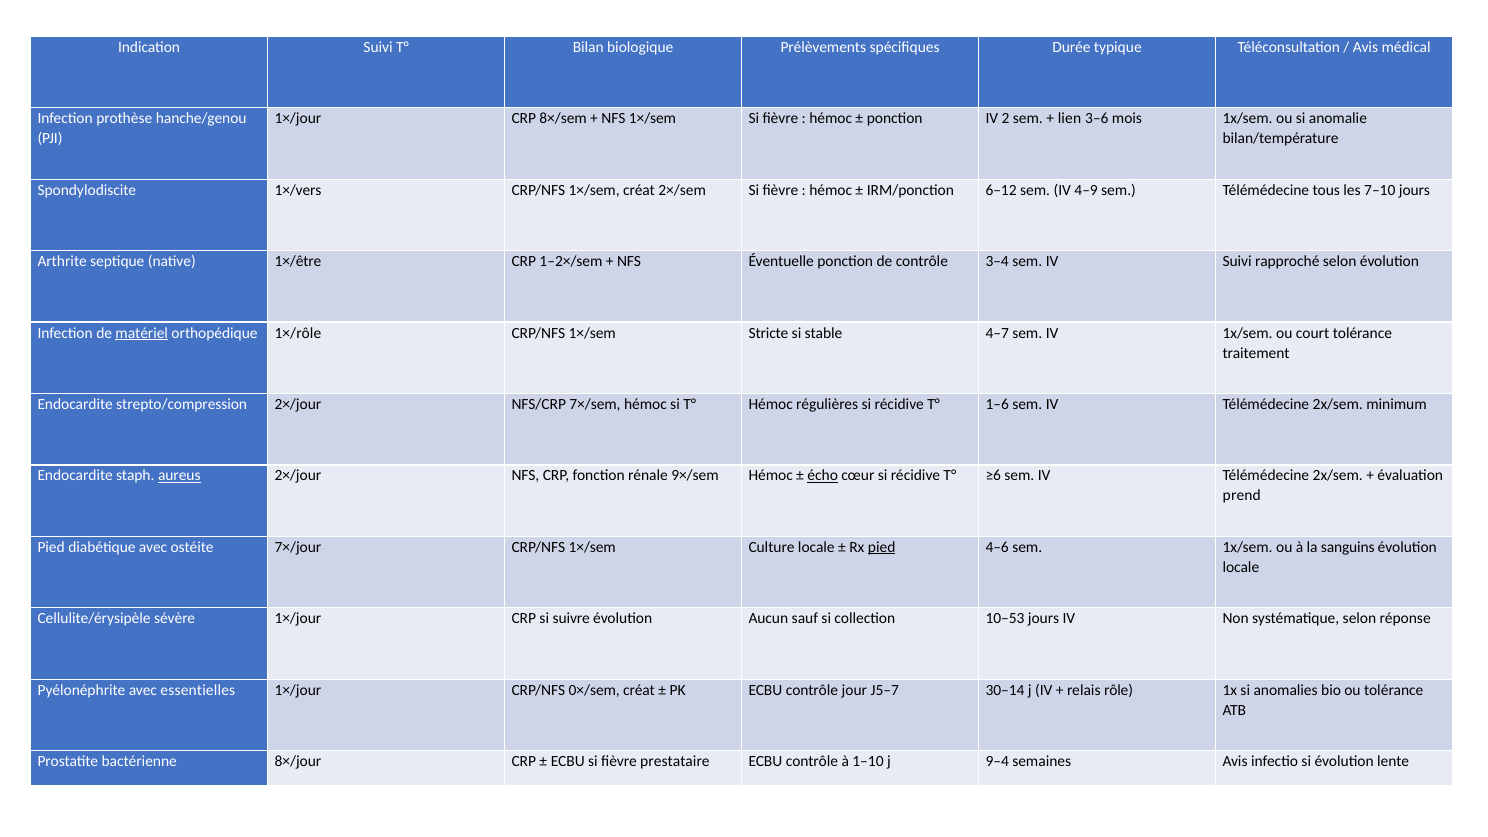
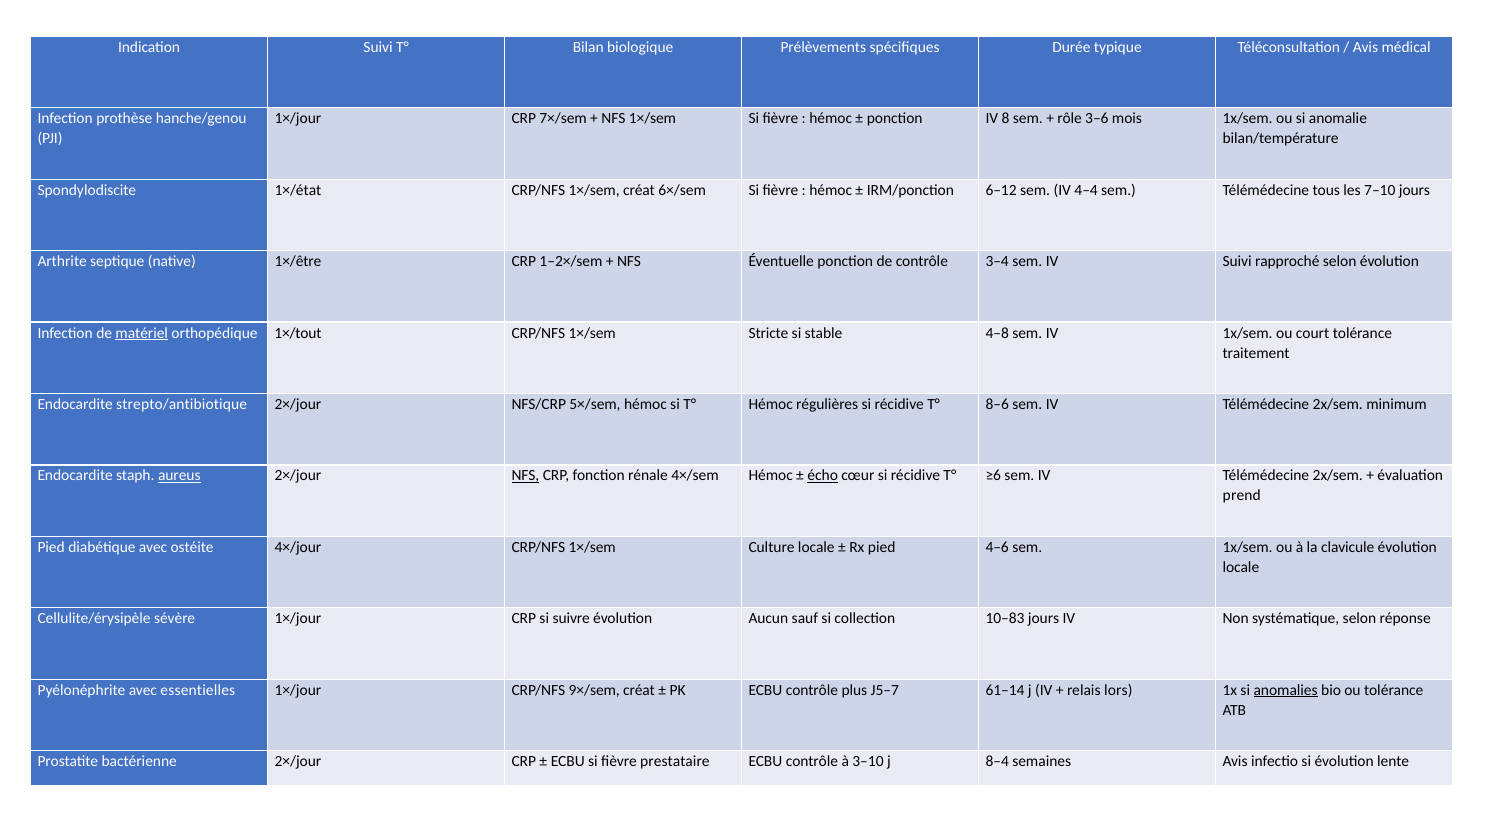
8×/sem: 8×/sem -> 7×/sem
2: 2 -> 8
lien: lien -> rôle
1×/vers: 1×/vers -> 1×/état
2×/sem: 2×/sem -> 6×/sem
4–9: 4–9 -> 4–4
1×/rôle: 1×/rôle -> 1×/tout
4–7: 4–7 -> 4–8
strepto/compression: strepto/compression -> strepto/antibiotique
7×/sem: 7×/sem -> 5×/sem
1–6: 1–6 -> 8–6
NFS at (525, 476) underline: none -> present
9×/sem: 9×/sem -> 4×/sem
7×/jour: 7×/jour -> 4×/jour
pied at (882, 547) underline: present -> none
sanguins: sanguins -> clavicule
10–53: 10–53 -> 10–83
0×/sem: 0×/sem -> 9×/sem
jour: jour -> plus
30–14: 30–14 -> 61–14
rôle: rôle -> lors
anomalies underline: none -> present
bactérienne 8×/jour: 8×/jour -> 2×/jour
1–10: 1–10 -> 3–10
9–4: 9–4 -> 8–4
